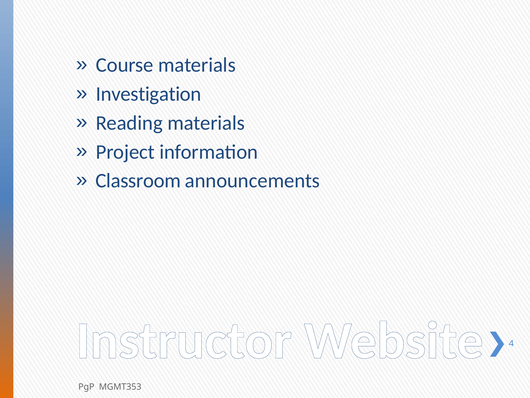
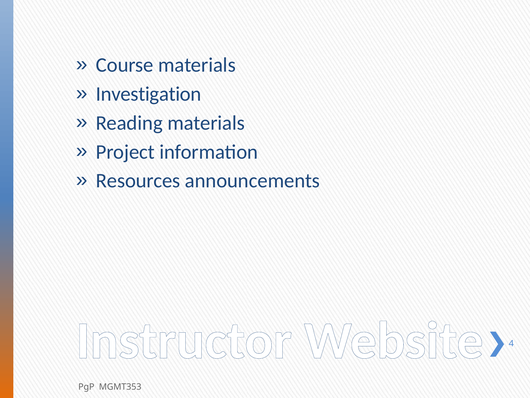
Classroom: Classroom -> Resources
